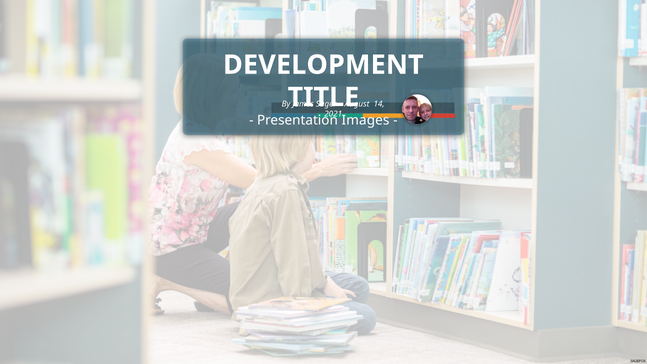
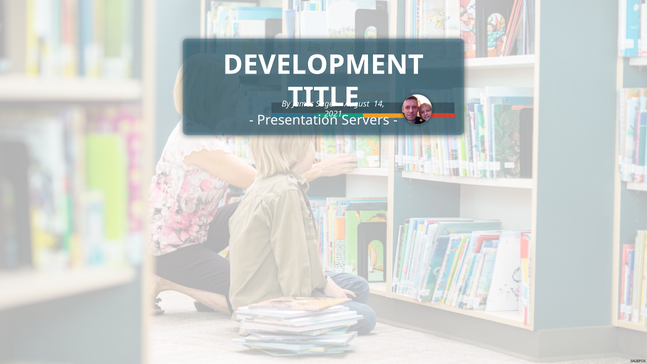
Images: Images -> Servers
